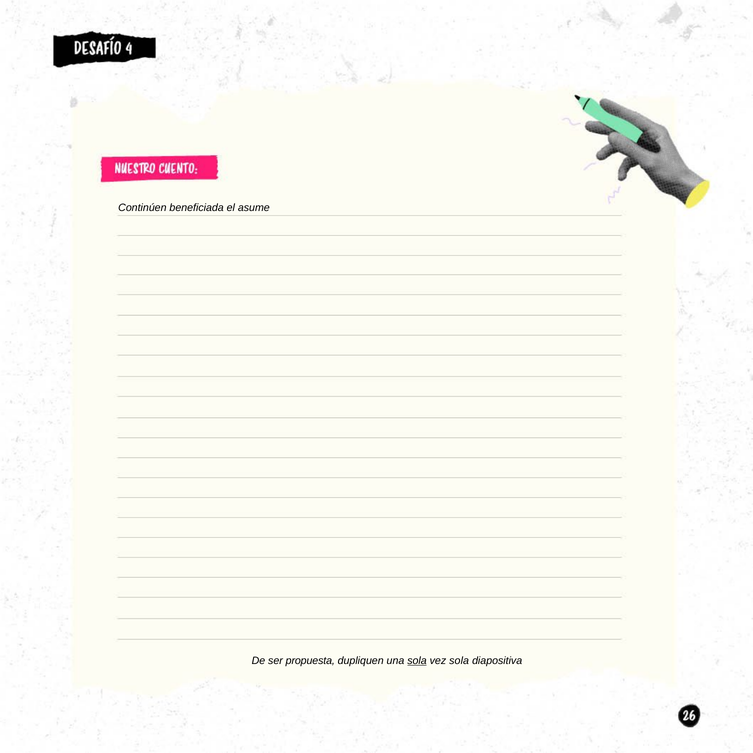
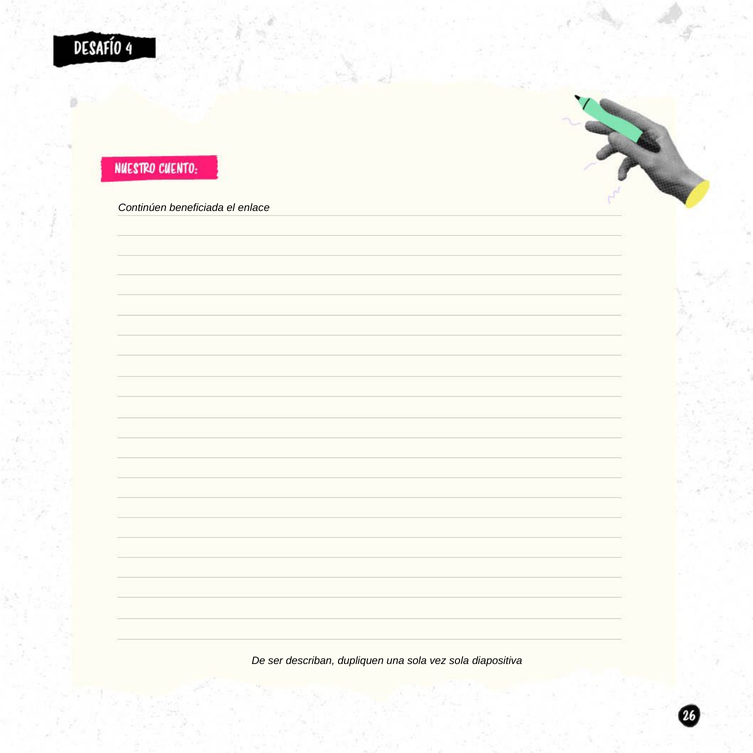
asume: asume -> enlace
propuesta: propuesta -> describan
sola at (417, 661) underline: present -> none
